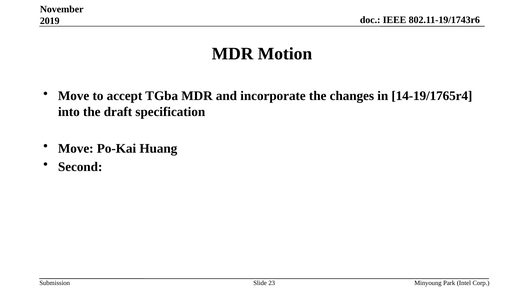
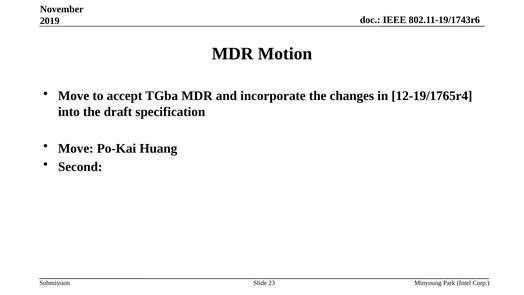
14-19/1765r4: 14-19/1765r4 -> 12-19/1765r4
